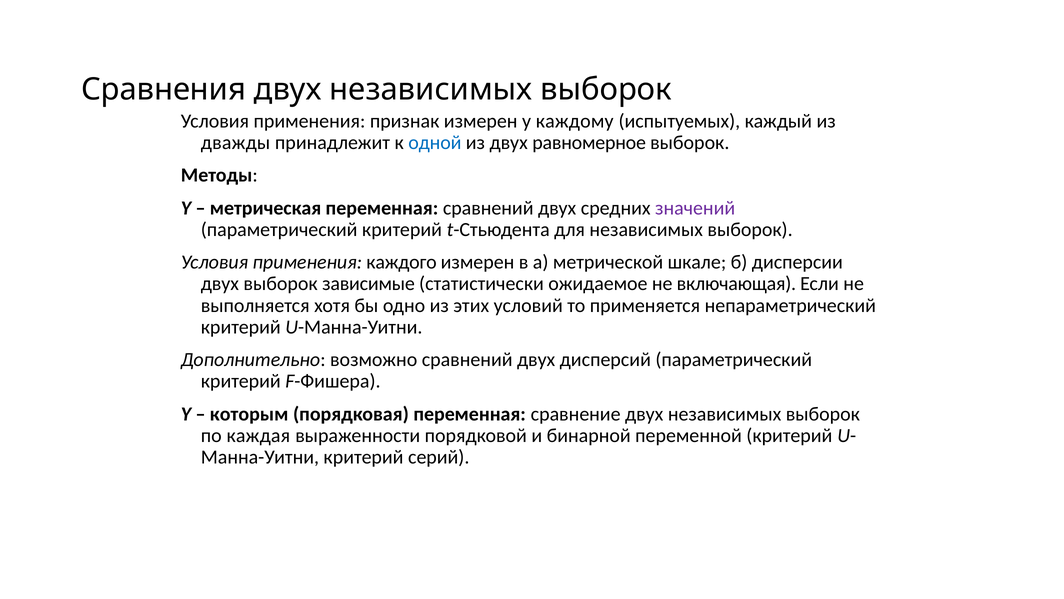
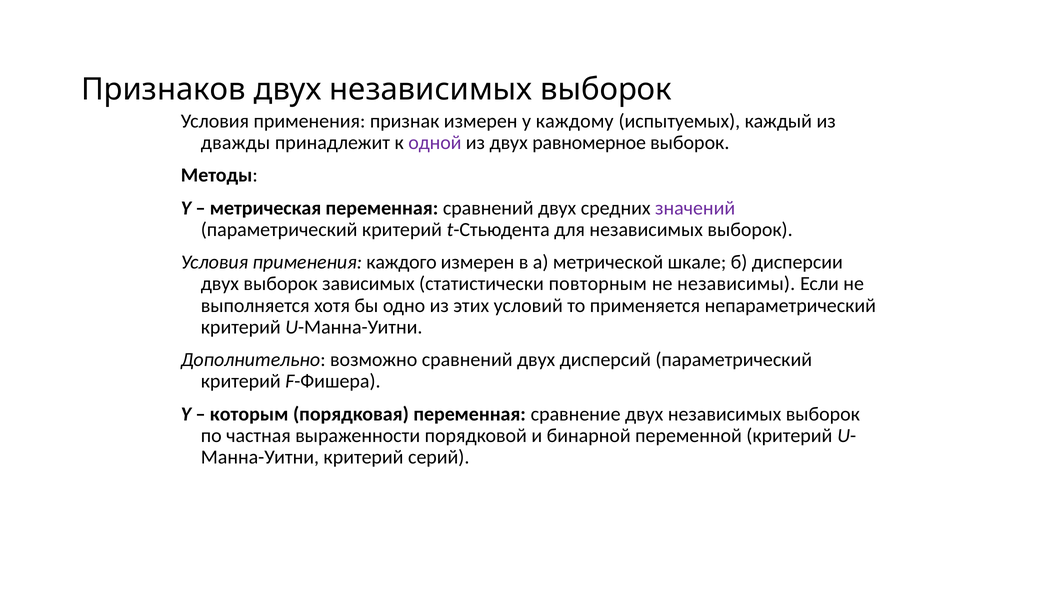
Сравнения: Сравнения -> Признаков
одной colour: blue -> purple
зависимые: зависимые -> зависимых
ожидаемое: ожидаемое -> повторным
включающая: включающая -> независимы
каждая: каждая -> частная
